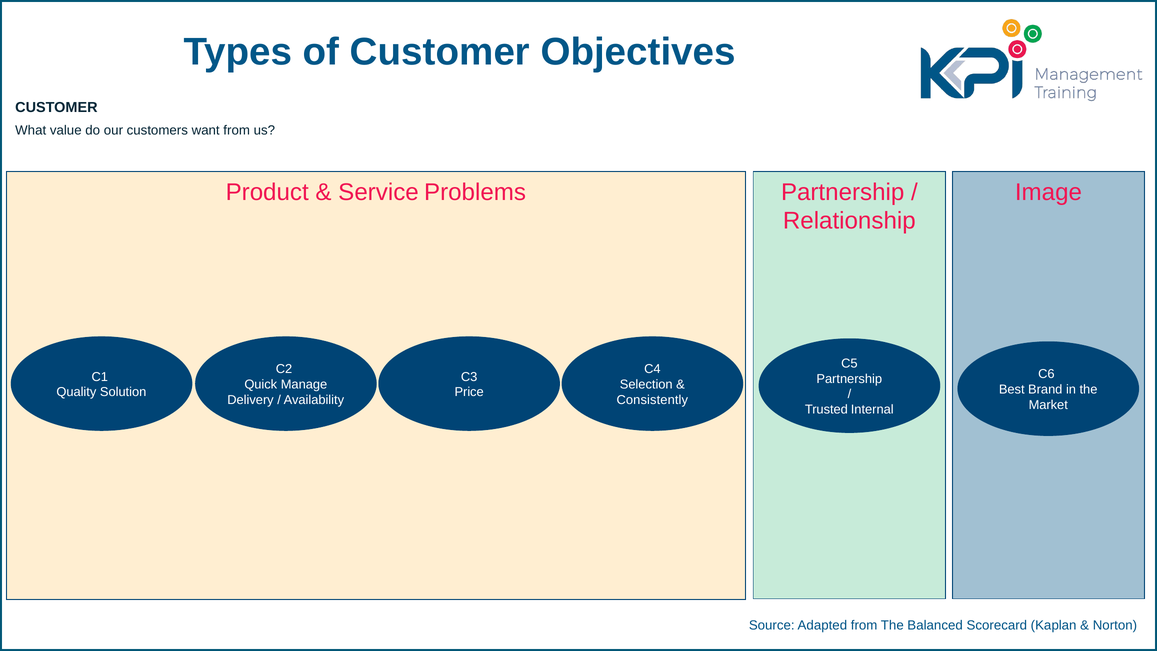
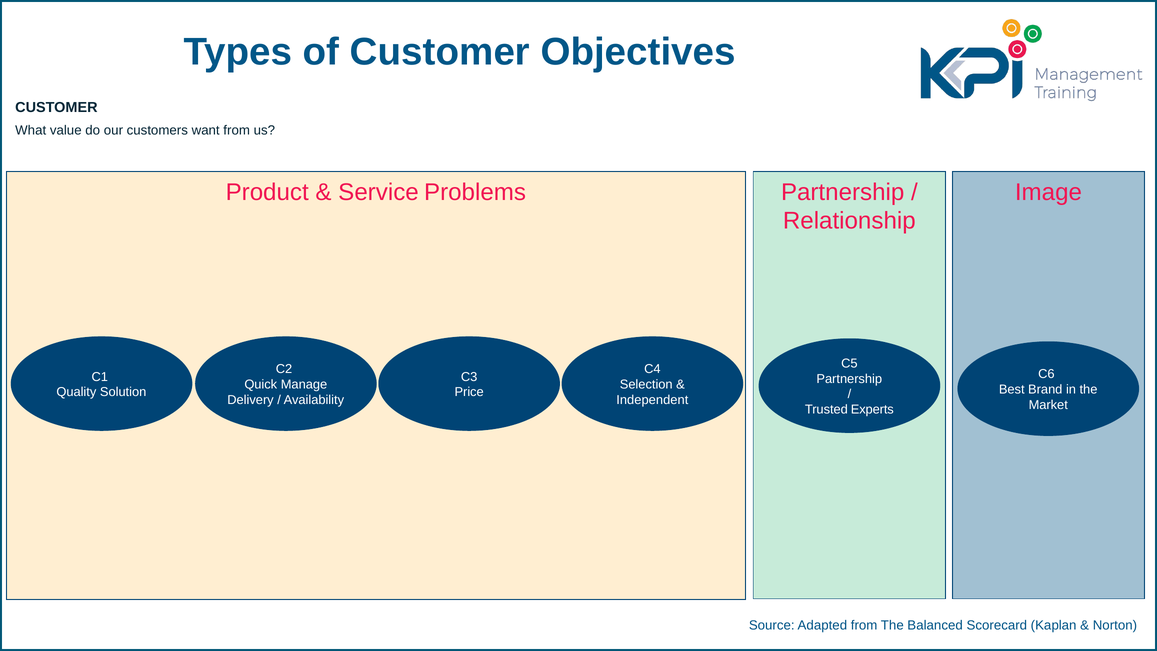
Consistently: Consistently -> Independent
Internal: Internal -> Experts
